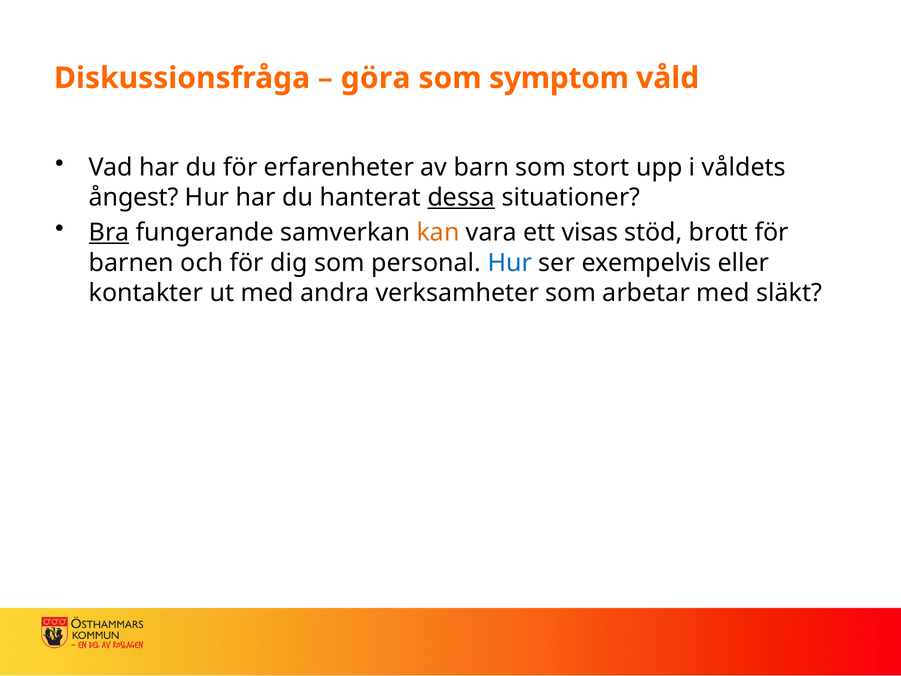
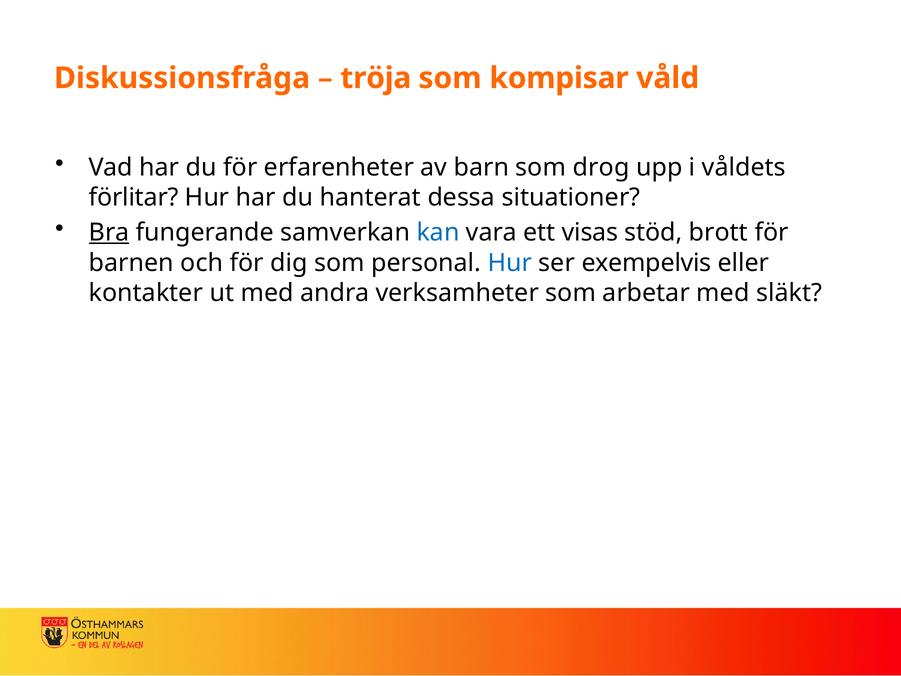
göra: göra -> tröja
symptom: symptom -> kompisar
stort: stort -> drog
ångest: ångest -> förlitar
dessa underline: present -> none
kan colour: orange -> blue
